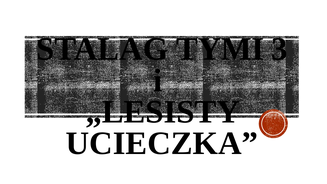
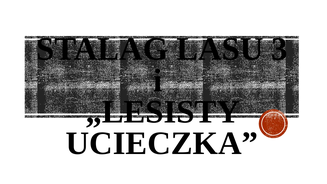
TYMI: TYMI -> LASU
